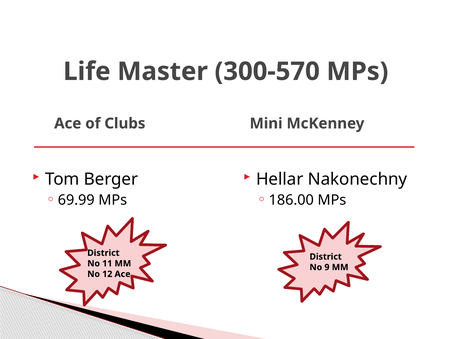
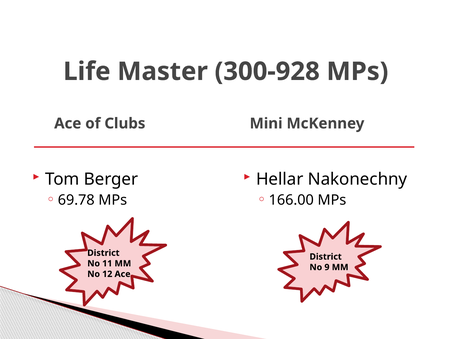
300-570: 300-570 -> 300-928
69.99: 69.99 -> 69.78
186.00: 186.00 -> 166.00
